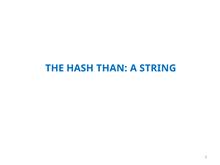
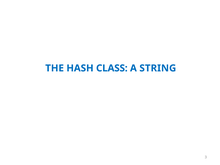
THAN: THAN -> CLASS
